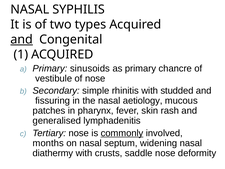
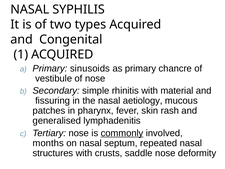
and at (22, 39) underline: present -> none
studded: studded -> material
widening: widening -> repeated
diathermy: diathermy -> structures
